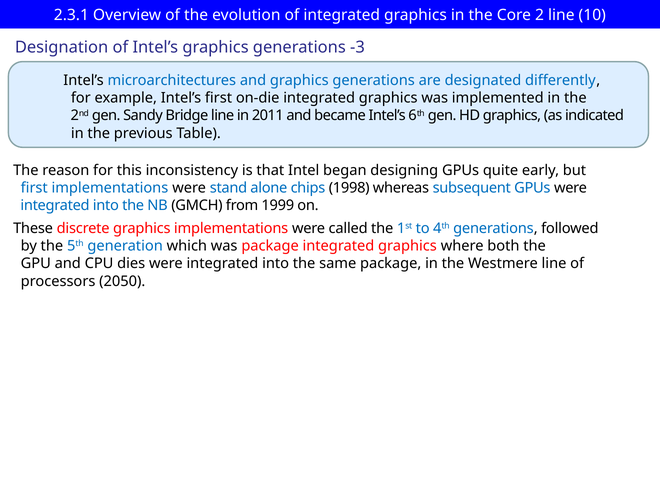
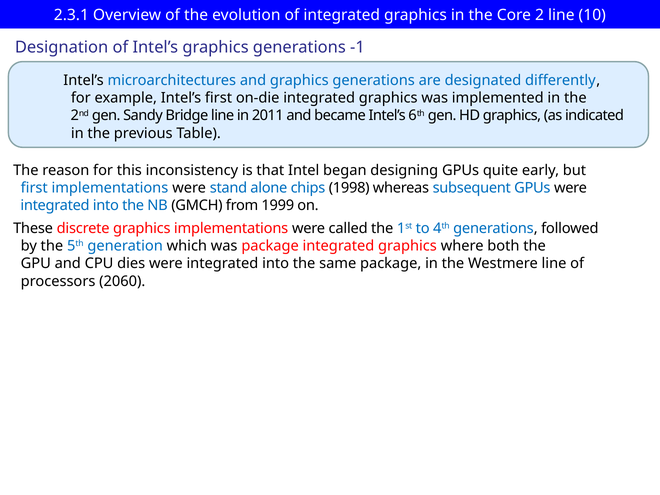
-3: -3 -> -1
2050: 2050 -> 2060
